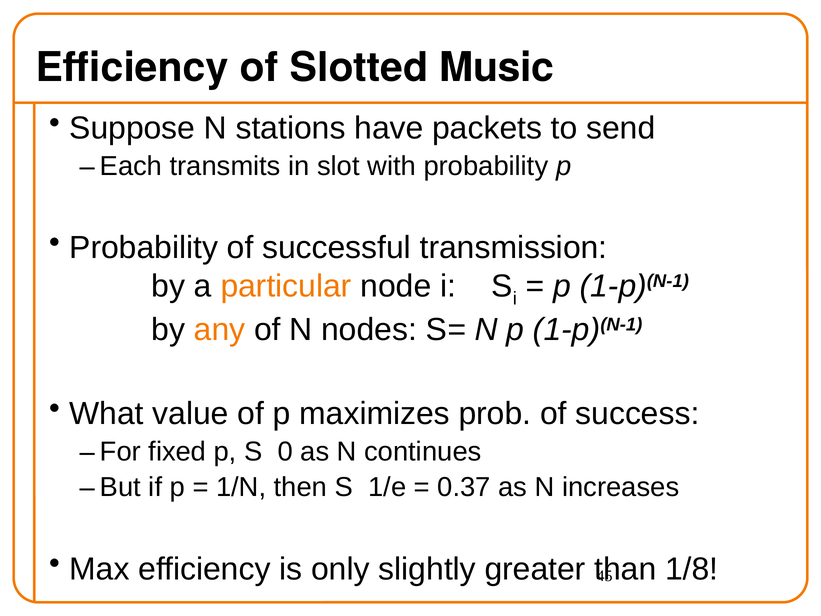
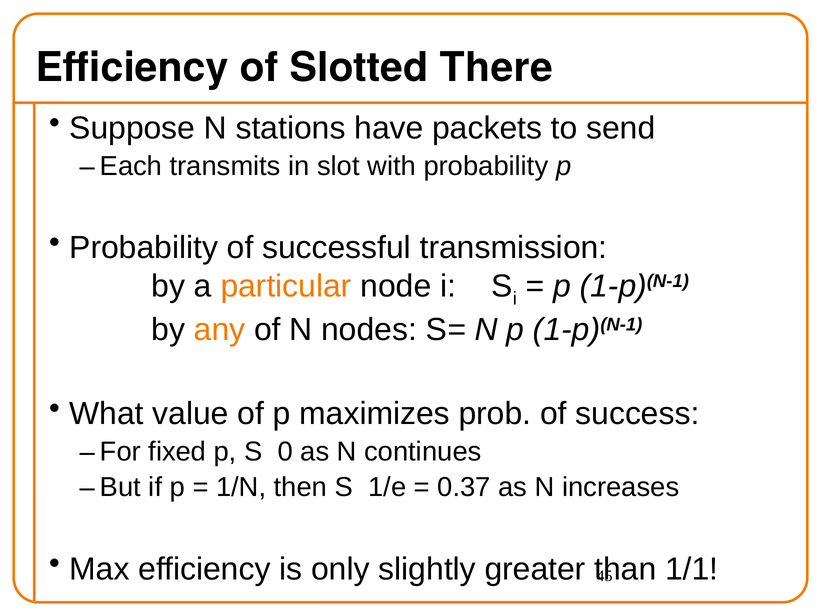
Music: Music -> There
1/8: 1/8 -> 1/1
